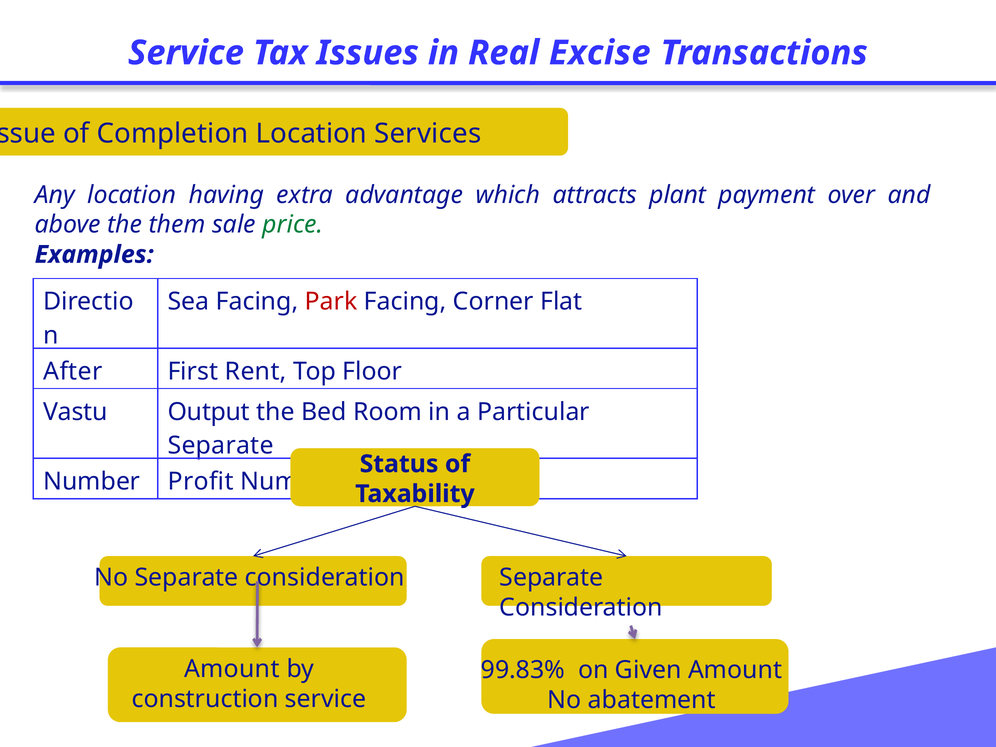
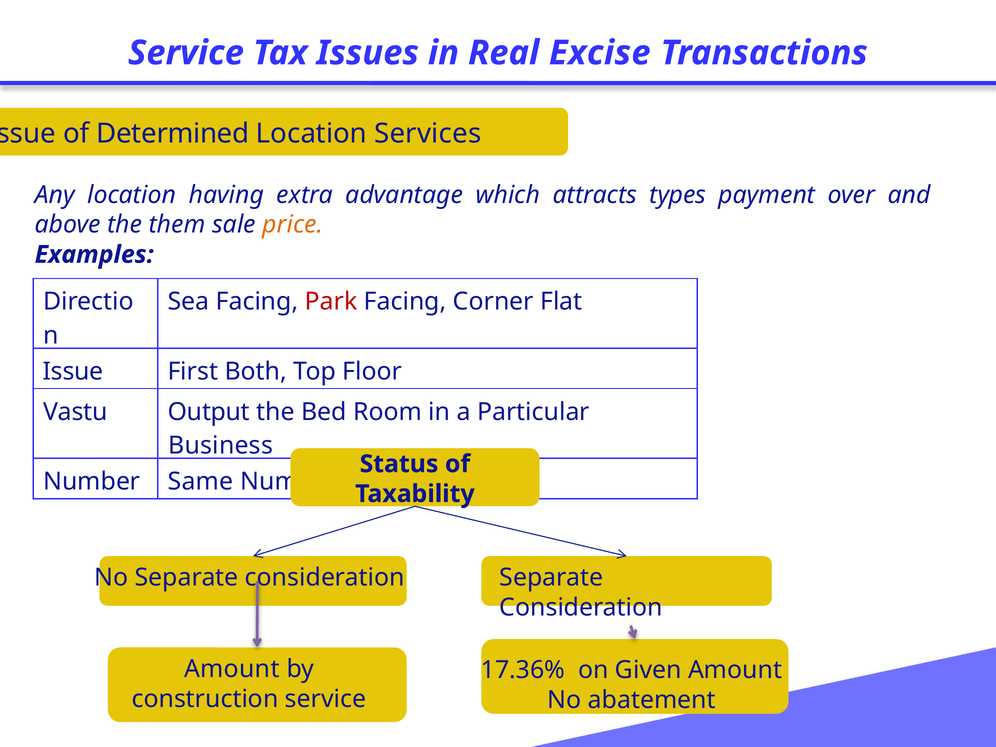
Completion: Completion -> Determined
plant: plant -> types
price colour: green -> orange
After at (73, 371): After -> Issue
Rent: Rent -> Both
Separate at (221, 446): Separate -> Business
Profit: Profit -> Same
99.83%: 99.83% -> 17.36%
